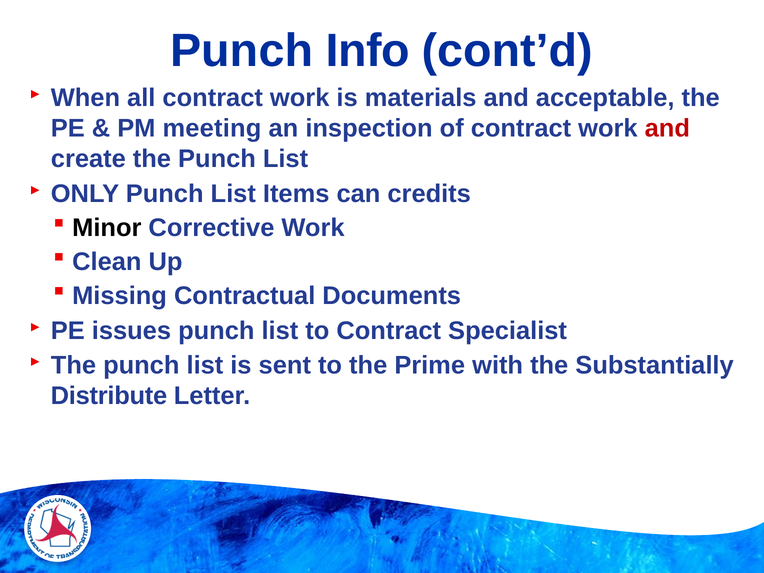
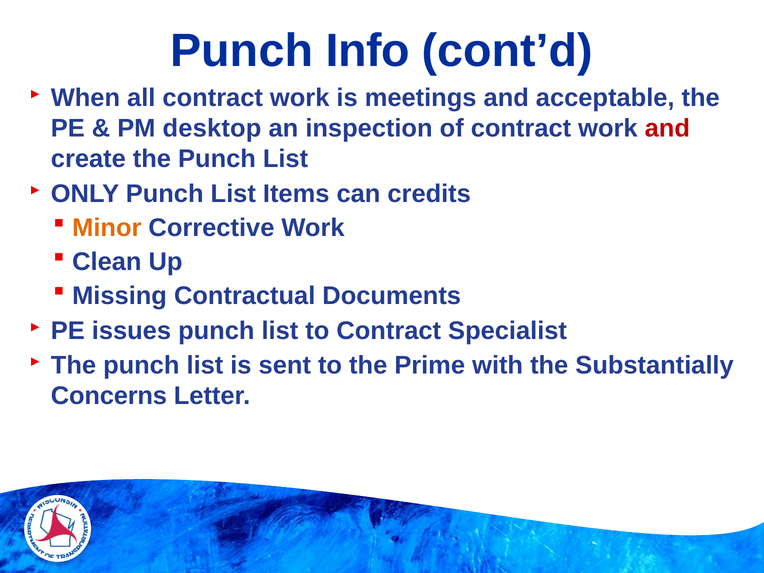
materials: materials -> meetings
meeting: meeting -> desktop
Minor colour: black -> orange
Distribute: Distribute -> Concerns
